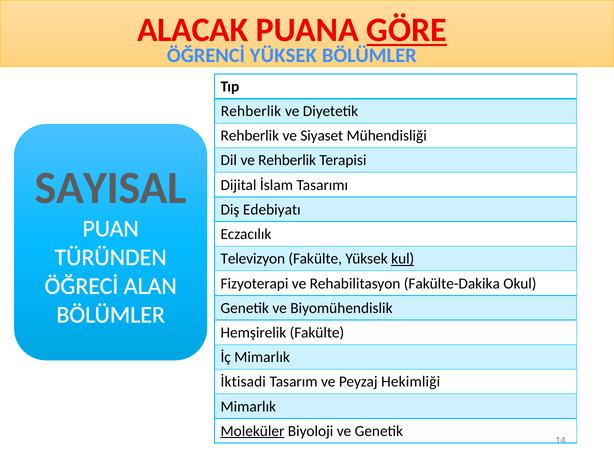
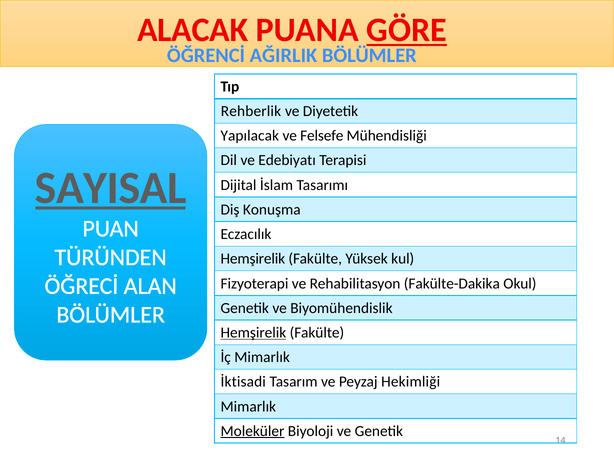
ÖĞRENCİ YÜKSEK: YÜKSEK -> AĞIRLIK
Rehberlik at (250, 136): Rehberlik -> Yapılacak
Siyaset: Siyaset -> Felsefe
ve Rehberlik: Rehberlik -> Edebiyatı
SAYISAL underline: none -> present
Edebiyatı: Edebiyatı -> Konuşma
Televizyon at (253, 259): Televizyon -> Hemşirelik
kul underline: present -> none
Hemşirelik at (253, 332) underline: none -> present
